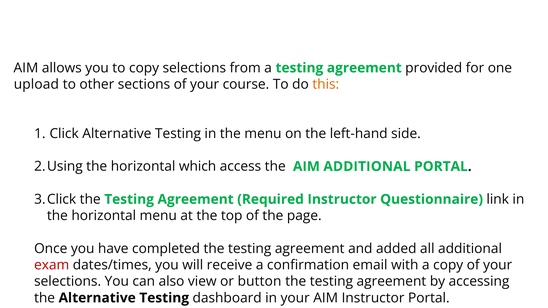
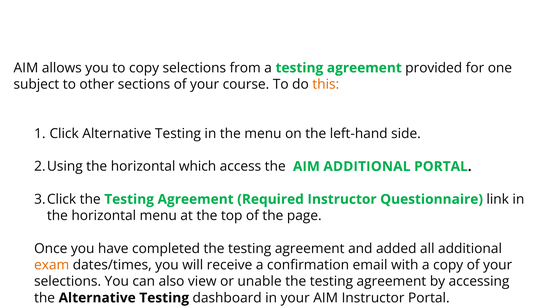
upload: upload -> subject
exam colour: red -> orange
button: button -> unable
